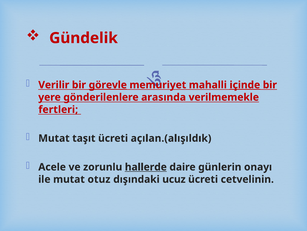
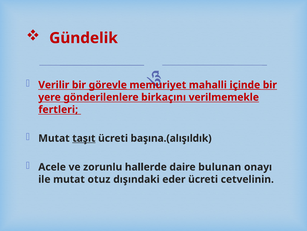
arasında: arasında -> birkaçını
taşıt underline: none -> present
açılan.(alışıldık: açılan.(alışıldık -> başına.(alışıldık
hallerde underline: present -> none
günlerin: günlerin -> bulunan
ucuz: ucuz -> eder
